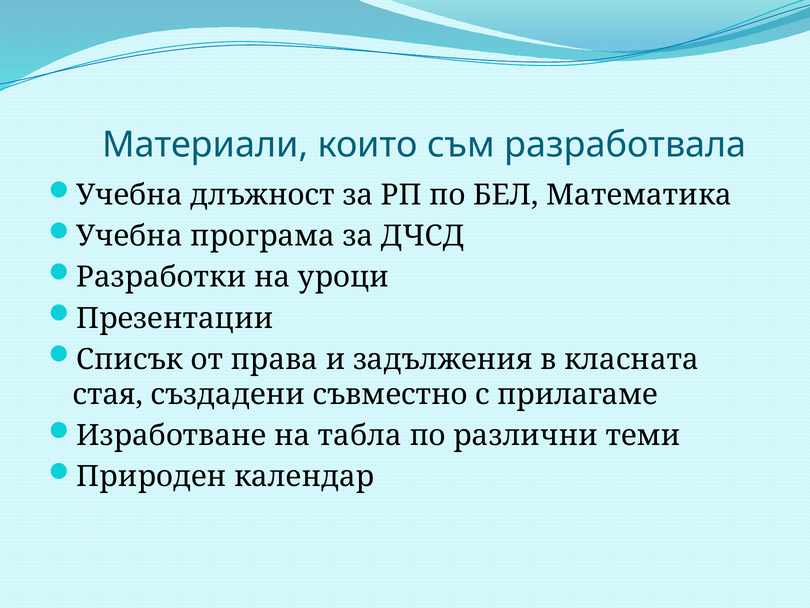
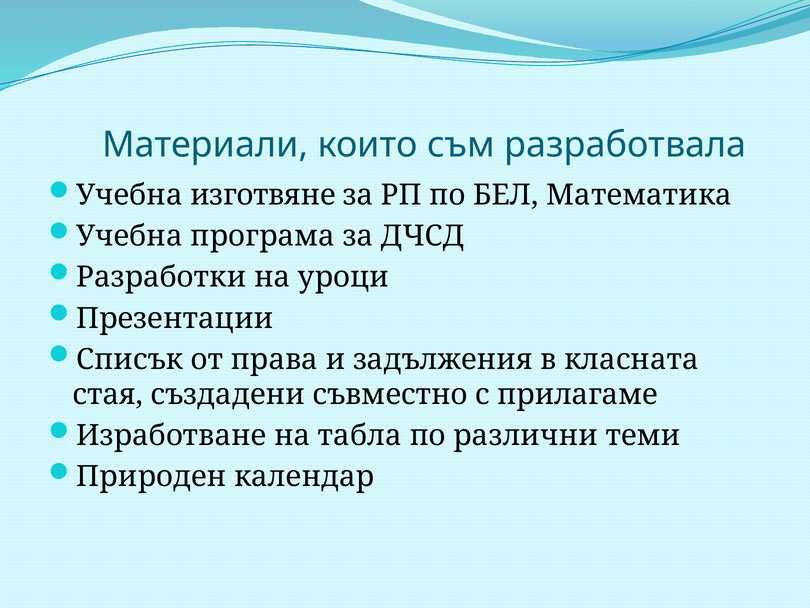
длъжност: длъжност -> изготвяне
